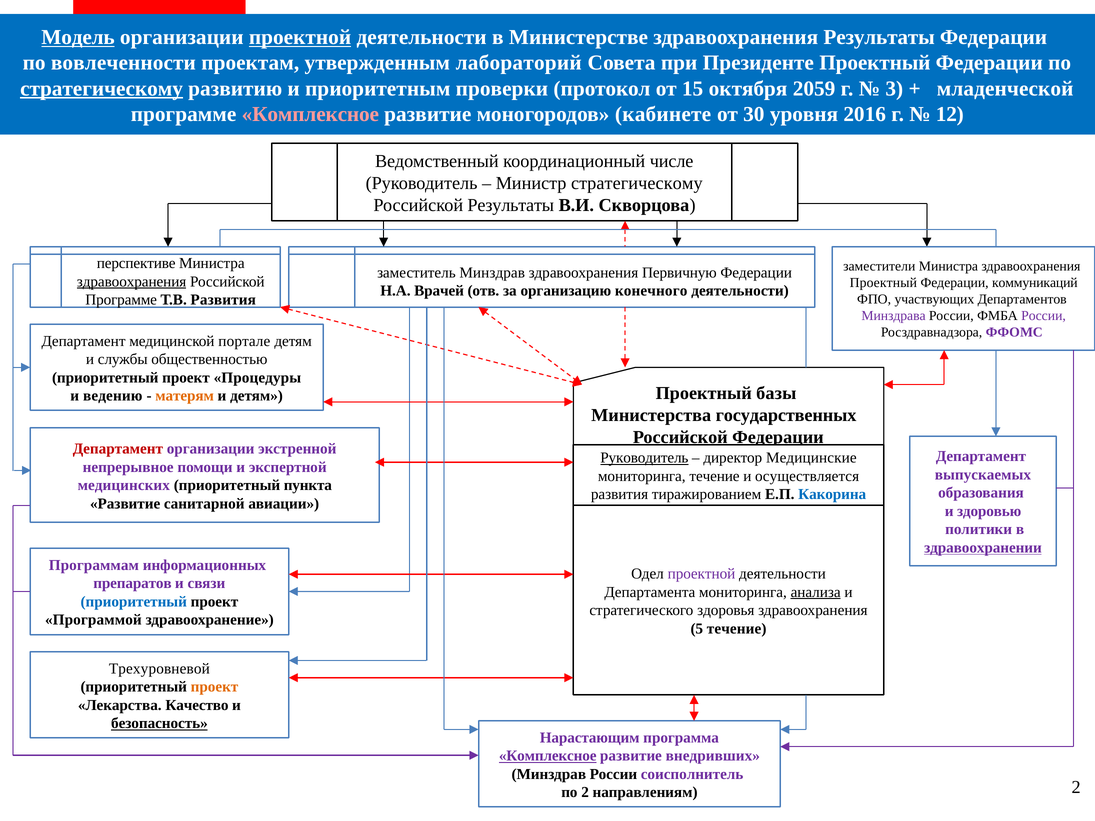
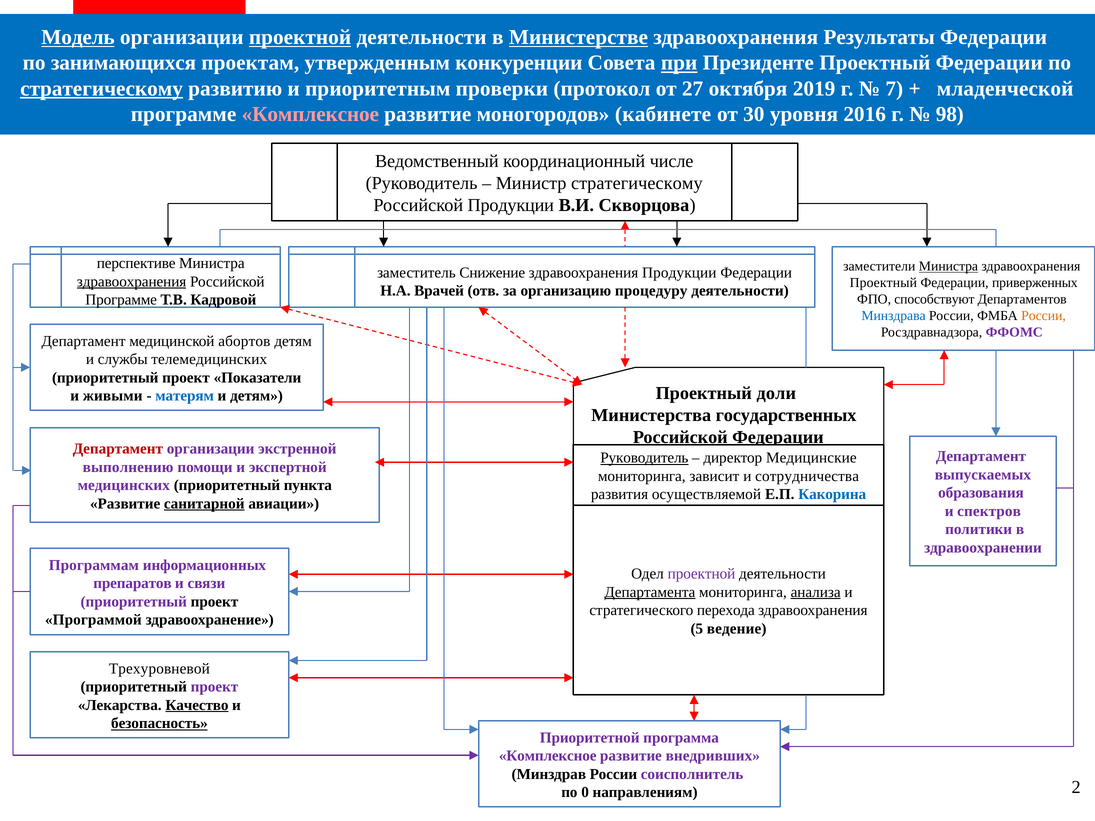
Министерстве underline: none -> present
вовлеченности: вовлеченности -> занимающихся
лабораторий: лабораторий -> конкуренции
при underline: none -> present
15: 15 -> 27
2059: 2059 -> 2019
3: 3 -> 7
12: 12 -> 98
Российской Результаты: Результаты -> Продукции
Министра at (948, 267) underline: none -> present
заместитель Минздрав: Минздрав -> Снижение
здравоохранения Первичную: Первичную -> Продукции
коммуникаций: коммуникаций -> приверженных
конечного: конечного -> процедуру
Т.В Развития: Развития -> Кадровой
участвующих: участвующих -> способствуют
Минздрава colour: purple -> blue
России at (1044, 316) colour: purple -> orange
портале: портале -> абортов
общественностью: общественностью -> телемедицинских
Процедуры: Процедуры -> Показатели
базы: базы -> доли
ведению: ведению -> живыми
матерям colour: orange -> blue
непрерывное: непрерывное -> выполнению
мониторинга течение: течение -> зависит
осуществляется: осуществляется -> сотрудничества
тиражированием: тиражированием -> осуществляемой
санитарной underline: none -> present
здоровью: здоровью -> спектров
здравоохранении underline: present -> none
Департамента underline: none -> present
приоритетный at (134, 602) colour: blue -> purple
здоровья: здоровья -> перехода
5 течение: течение -> ведение
проект at (215, 687) colour: orange -> purple
Качество underline: none -> present
Нарастающим: Нарастающим -> Приоритетной
Комплексное at (548, 756) underline: present -> none
по 2: 2 -> 0
